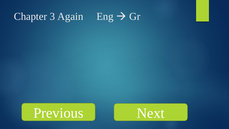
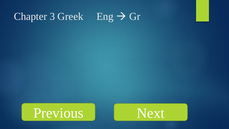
Again: Again -> Greek
